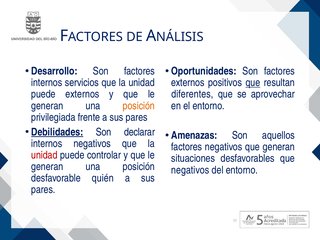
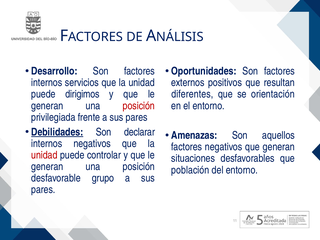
que at (253, 83) underline: present -> none
puede externos: externos -> dirigimos
aprovechar: aprovechar -> orientación
posición at (139, 106) colour: orange -> red
negativos at (190, 170): negativos -> población
quién: quién -> grupo
